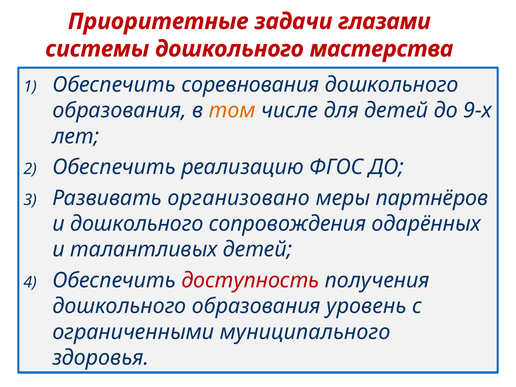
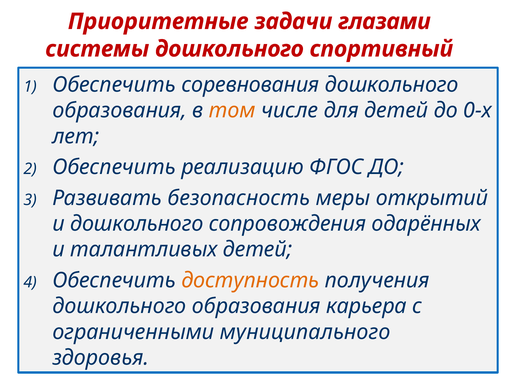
мастерства: мастерства -> спортивный
9-х: 9-х -> 0-х
организовано: организовано -> безопасность
партнёров: партнёров -> открытий
доступность colour: red -> orange
уровень: уровень -> карьера
